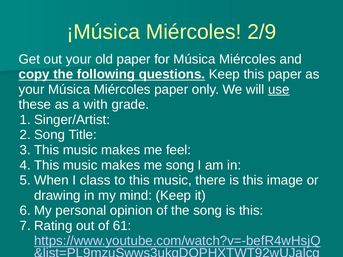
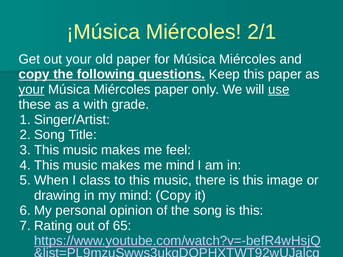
2/9: 2/9 -> 2/1
your at (32, 90) underline: none -> present
me song: song -> mind
mind Keep: Keep -> Copy
61: 61 -> 65
